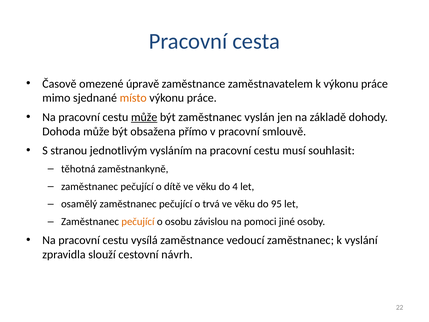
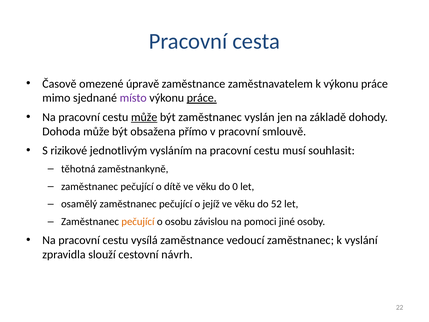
místo colour: orange -> purple
práce at (202, 98) underline: none -> present
stranou: stranou -> rizikové
4: 4 -> 0
trvá: trvá -> jejíž
95: 95 -> 52
